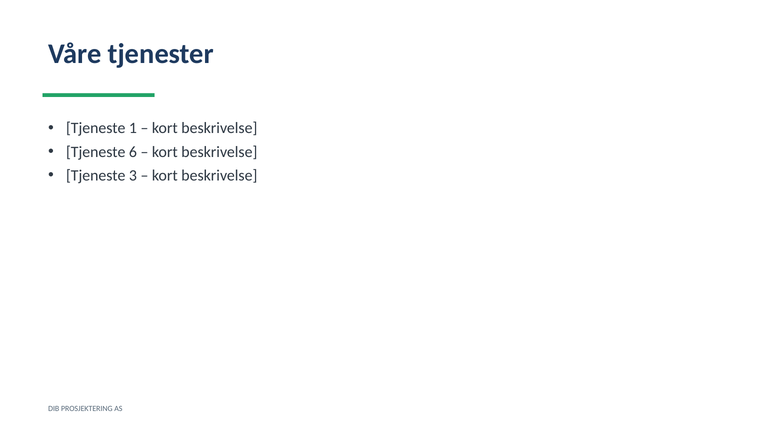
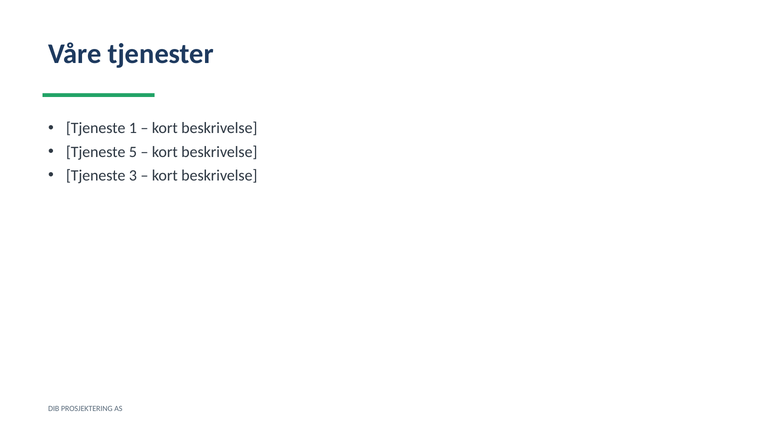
6: 6 -> 5
